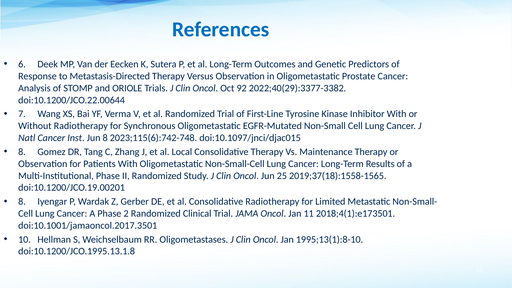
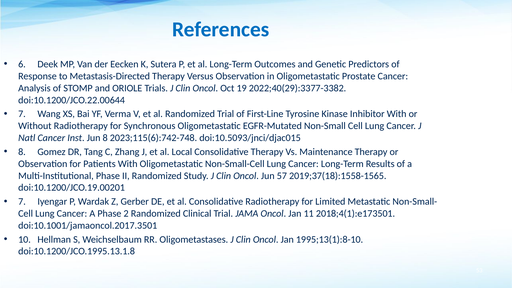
92: 92 -> 19
doi:10.1097/jnci/djac015: doi:10.1097/jnci/djac015 -> doi:10.5093/jnci/djac015
25: 25 -> 57
8 at (22, 202): 8 -> 7
